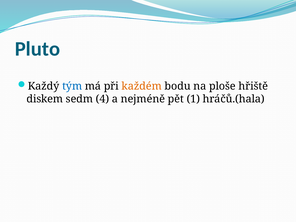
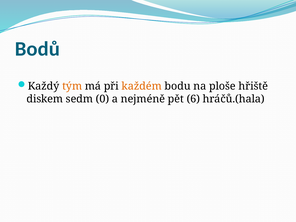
Pluto: Pluto -> Bodů
tým colour: blue -> orange
4: 4 -> 0
1: 1 -> 6
